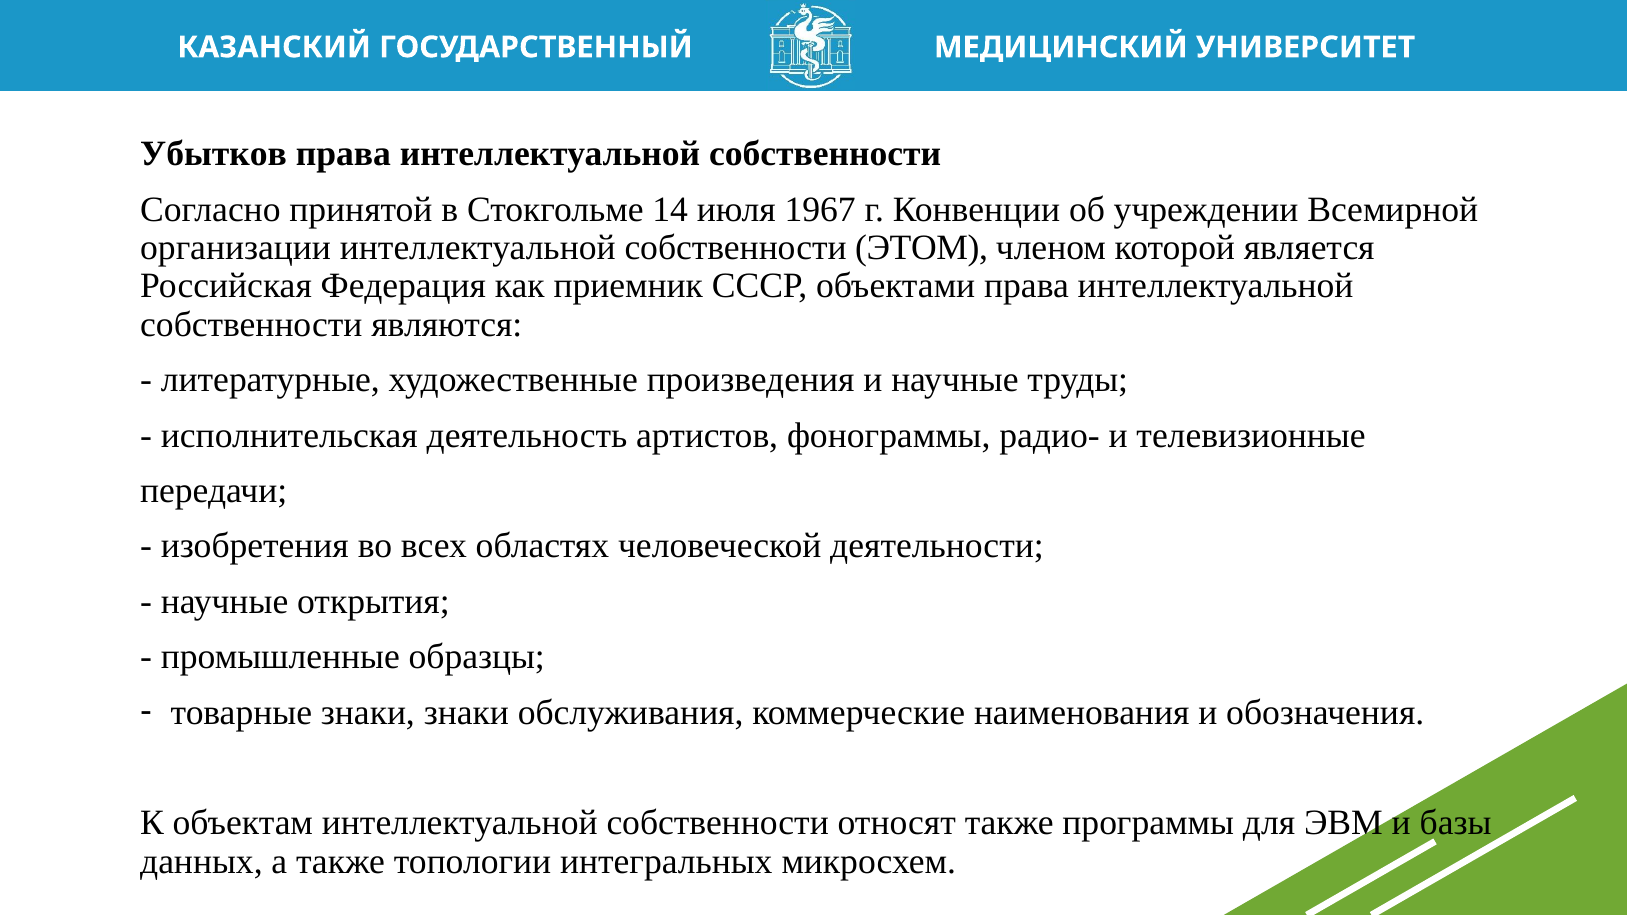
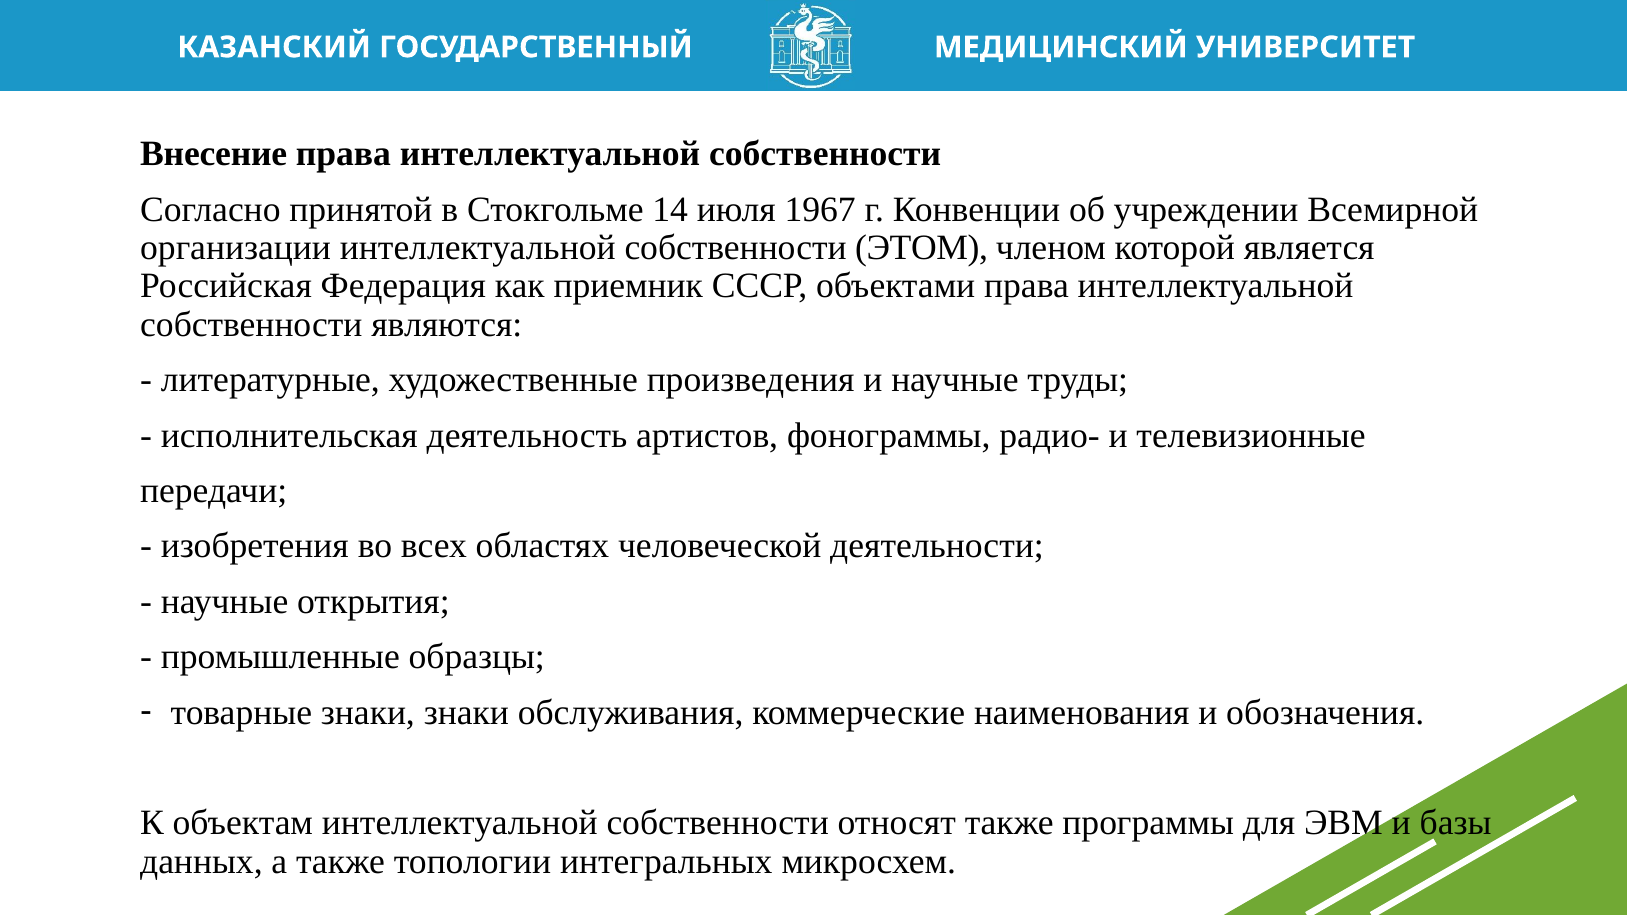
Убытков: Убытков -> Внесение
